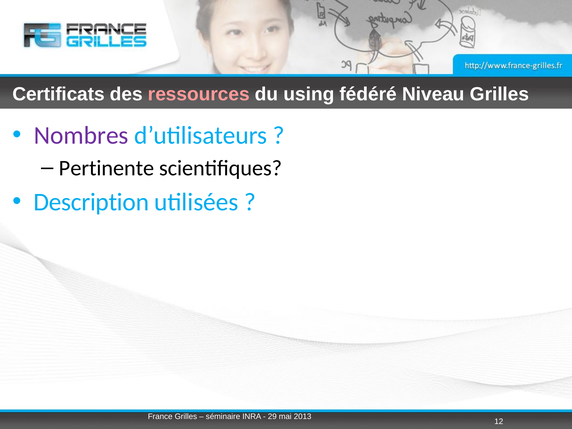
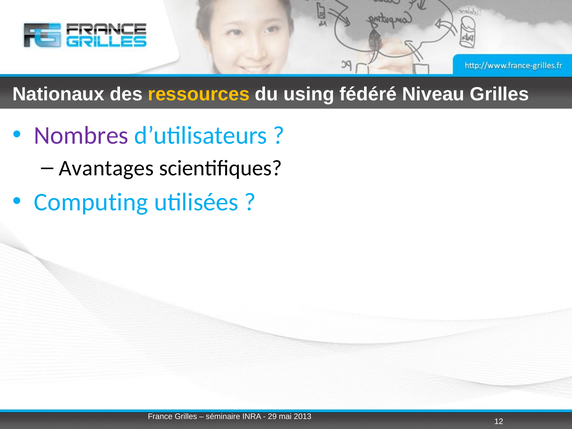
Certificats: Certificats -> Nationaux
ressources colour: pink -> yellow
Pertinente: Pertinente -> Avantages
Description: Description -> Computing
